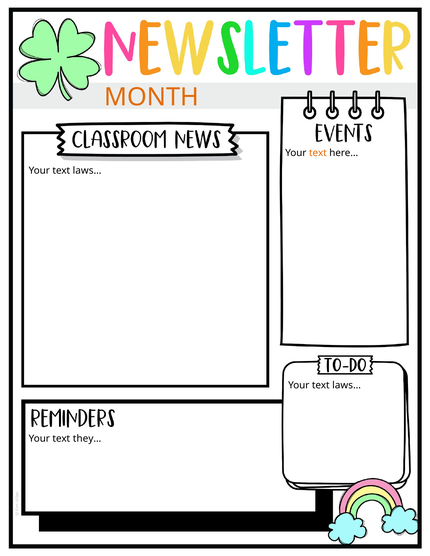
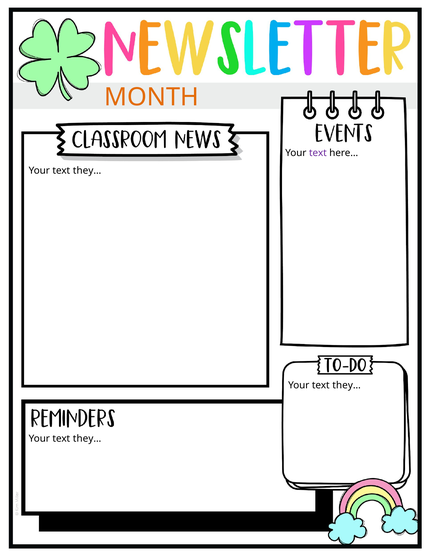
text at (318, 153) colour: orange -> purple
laws… at (87, 171): laws… -> they…
laws… at (347, 385): laws… -> they…
